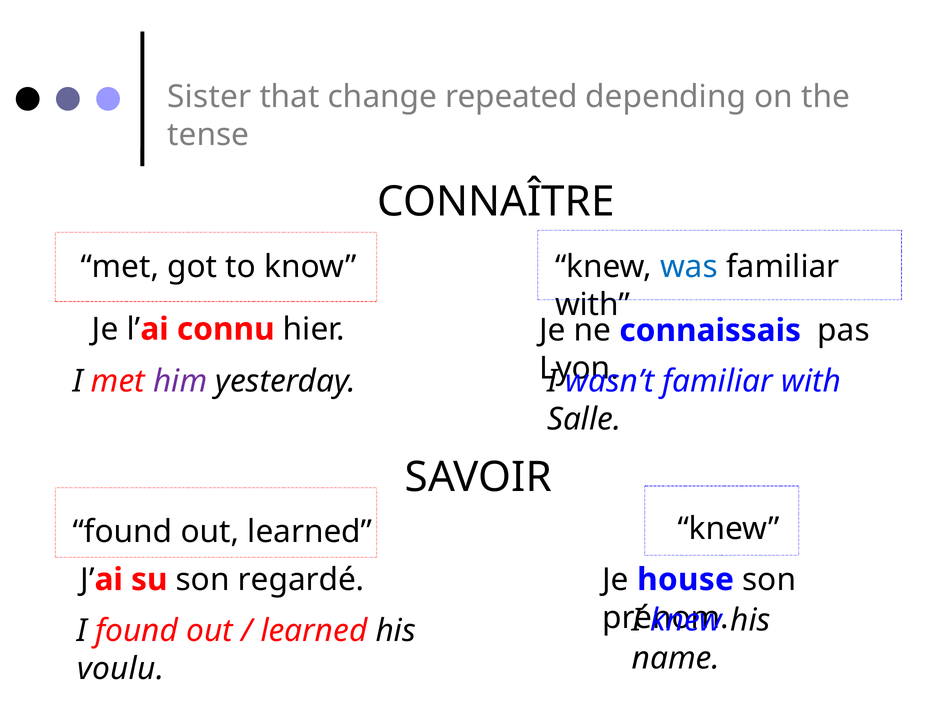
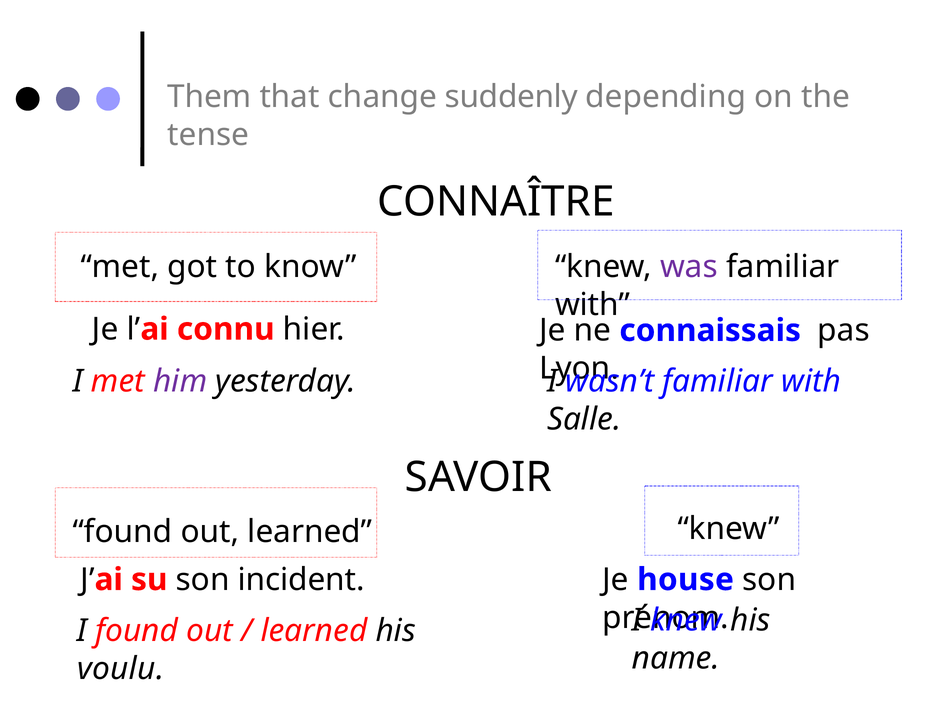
Sister: Sister -> Them
repeated: repeated -> suddenly
was colour: blue -> purple
regardé: regardé -> incident
